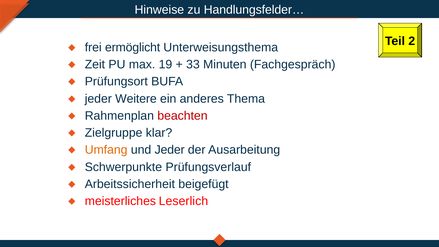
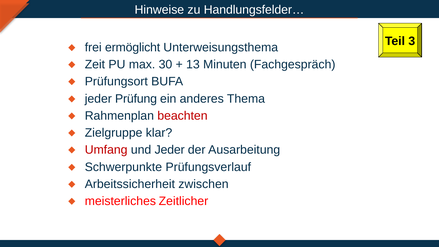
2: 2 -> 3
19: 19 -> 30
33: 33 -> 13
Weitere: Weitere -> Prüfung
Umfang colour: orange -> red
beigefügt: beigefügt -> zwischen
Leserlich: Leserlich -> Zeitlicher
